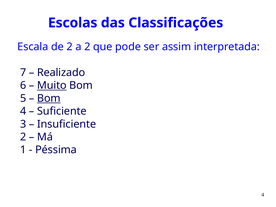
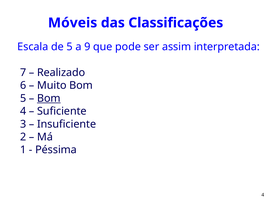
Escolas: Escolas -> Móveis
de 2: 2 -> 5
a 2: 2 -> 9
Muito underline: present -> none
